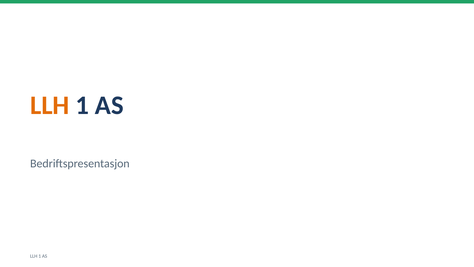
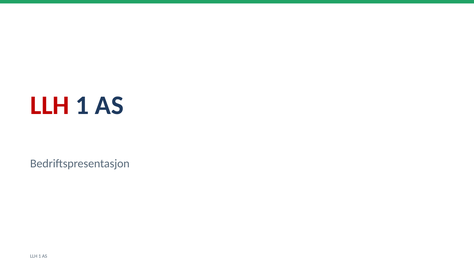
LLH at (50, 105) colour: orange -> red
